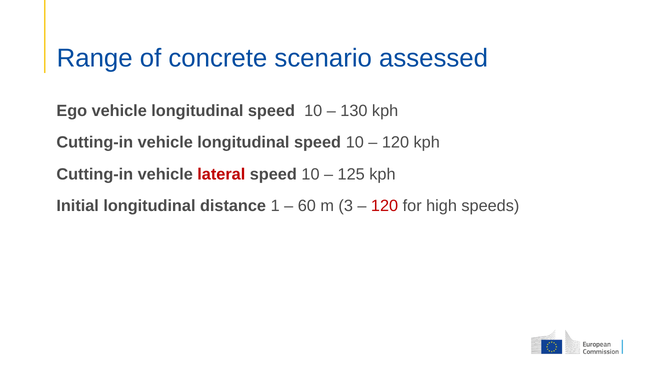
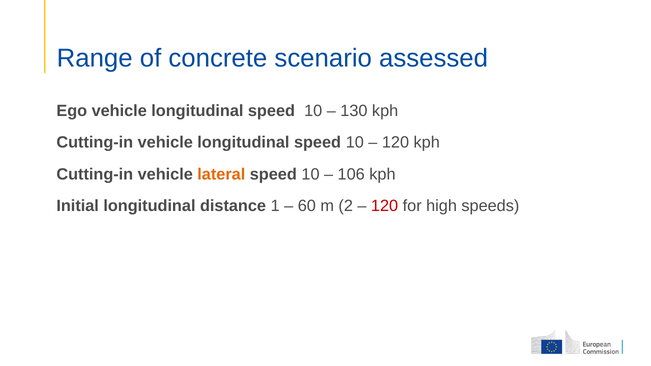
lateral colour: red -> orange
125: 125 -> 106
3: 3 -> 2
